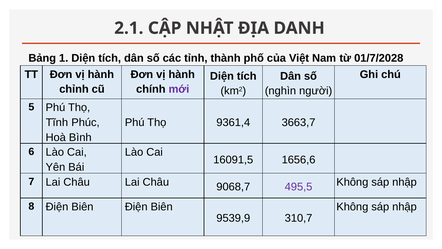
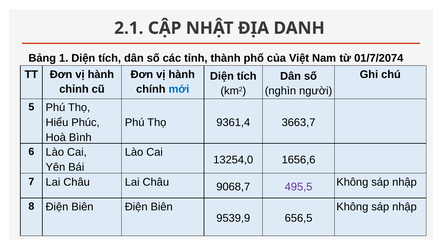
01/7/2028: 01/7/2028 -> 01/7/2074
mới colour: purple -> blue
Tĩnh: Tĩnh -> Hiểu
16091,5: 16091,5 -> 13254,0
310,7: 310,7 -> 656,5
